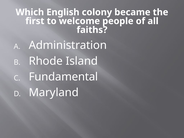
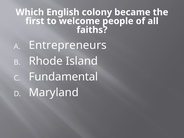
Administration: Administration -> Entrepreneurs
